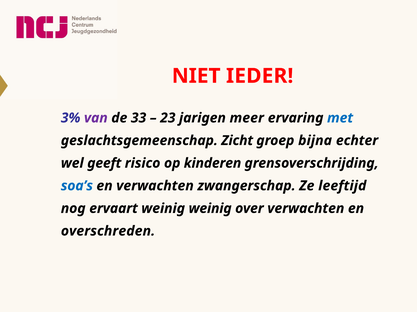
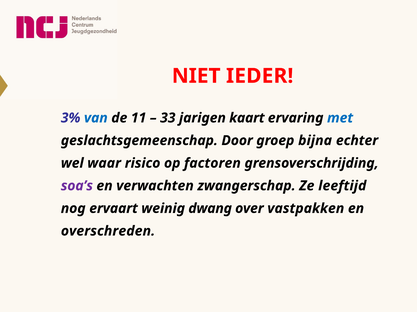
van colour: purple -> blue
33: 33 -> 11
23: 23 -> 33
meer: meer -> kaart
Zicht: Zicht -> Door
geeft: geeft -> waar
kinderen: kinderen -> factoren
soa’s colour: blue -> purple
weinig weinig: weinig -> dwang
over verwachten: verwachten -> vastpakken
